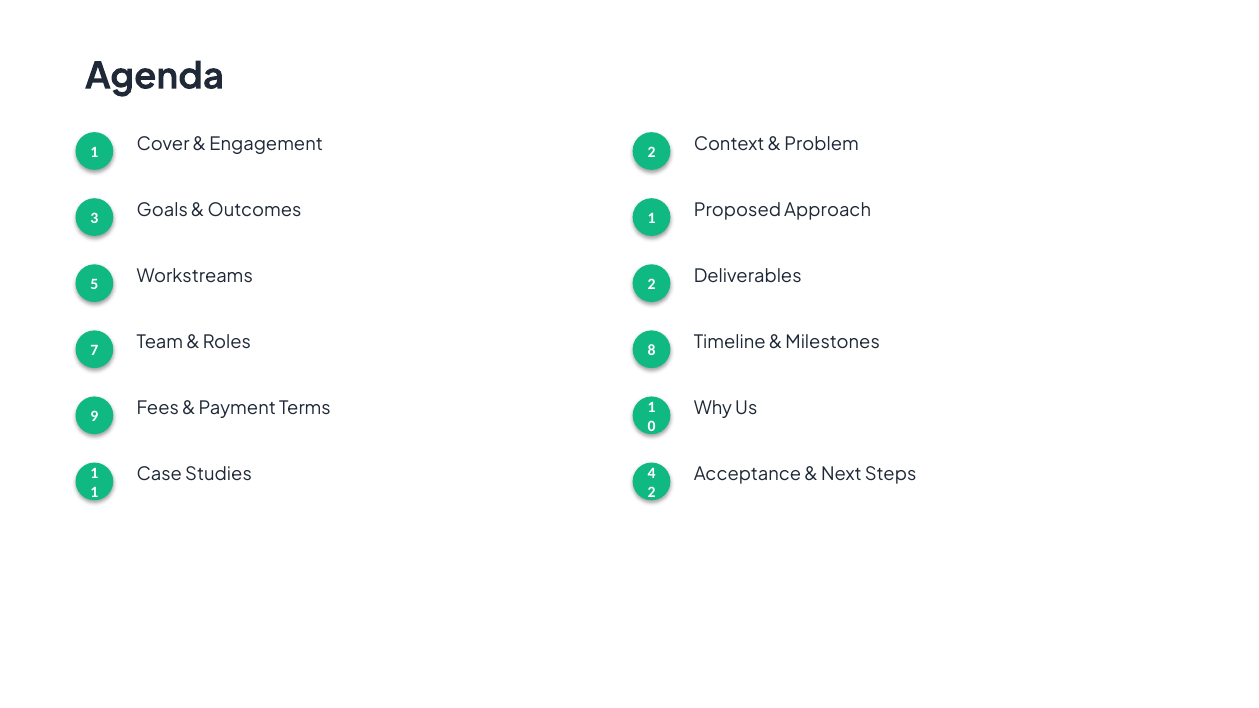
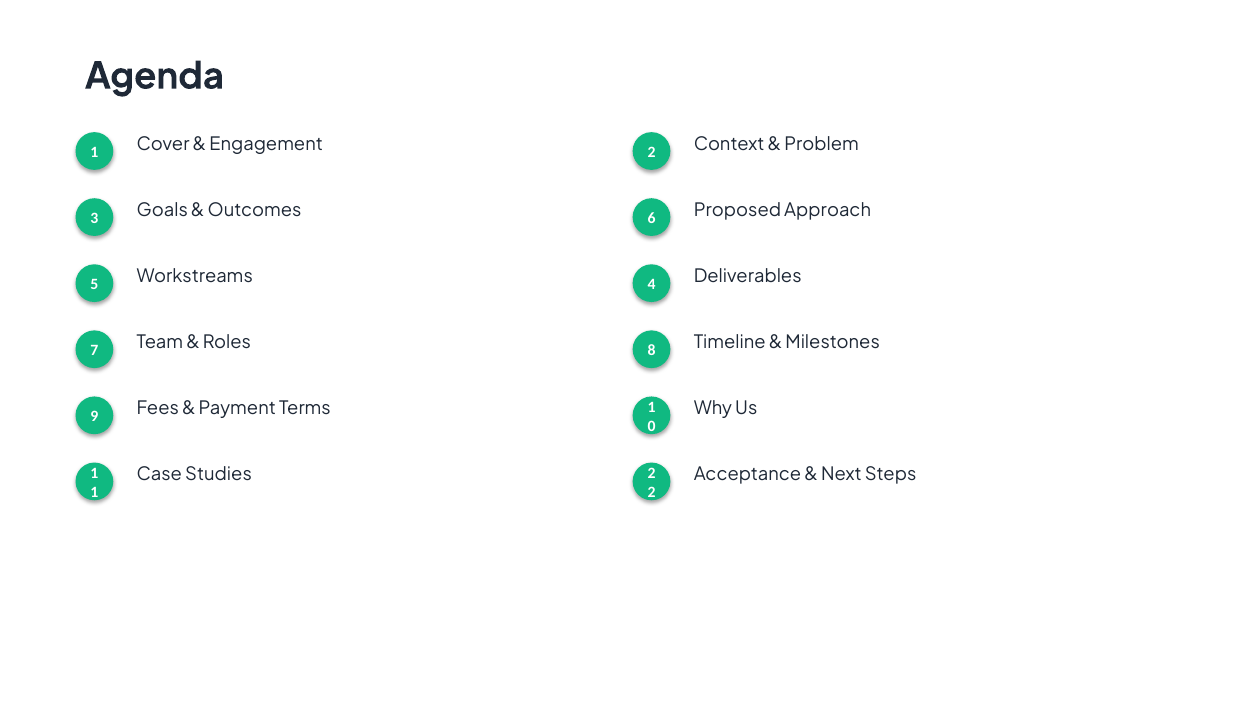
Outcomes 1: 1 -> 6
Workstreams 2: 2 -> 4
Studies 4: 4 -> 2
